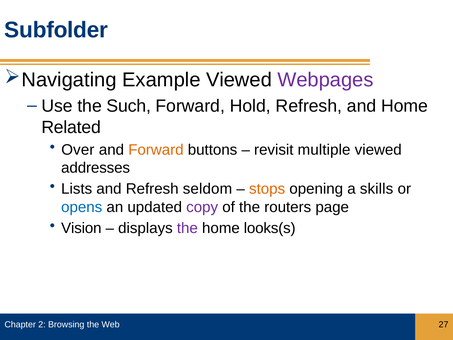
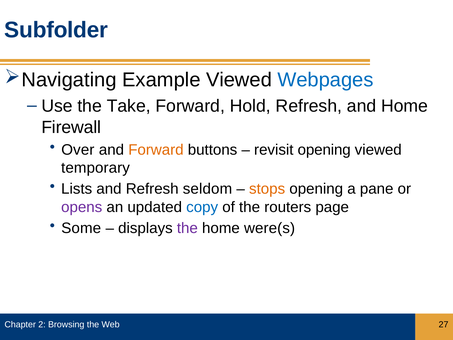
Webpages colour: purple -> blue
Such: Such -> Take
Related: Related -> Firewall
revisit multiple: multiple -> opening
addresses: addresses -> temporary
skills: skills -> pane
opens colour: blue -> purple
copy colour: purple -> blue
Vision: Vision -> Some
looks(s: looks(s -> were(s
